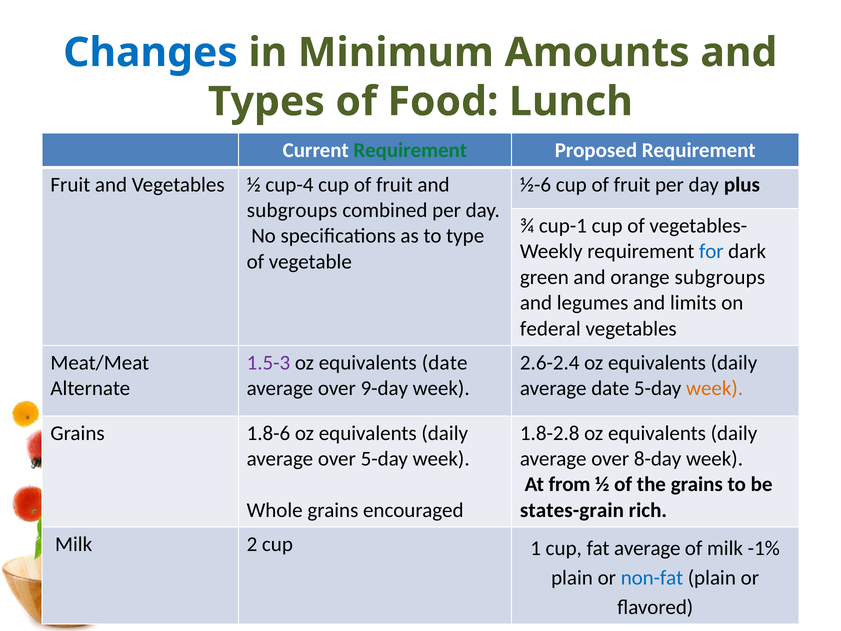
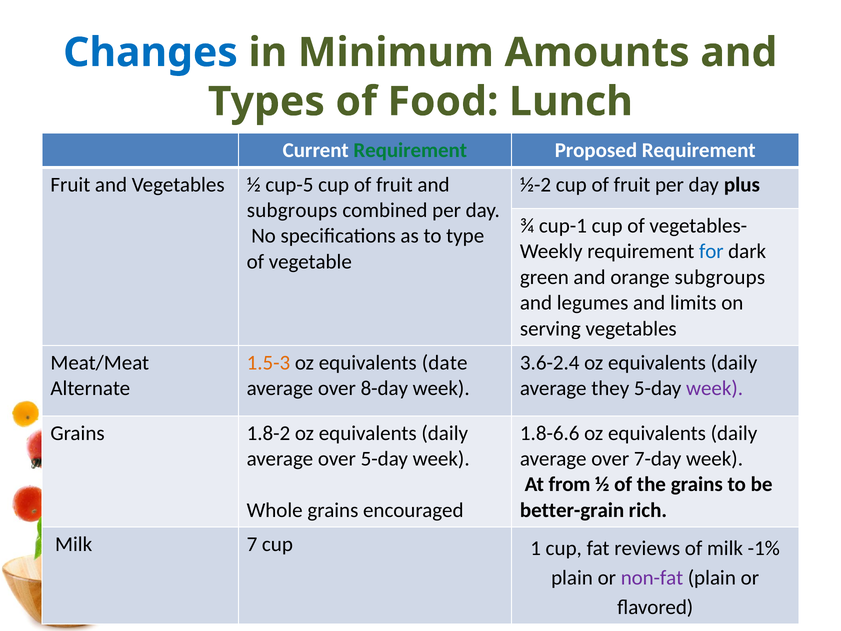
cup-4: cup-4 -> cup-5
½-6: ½-6 -> ½-2
federal: federal -> serving
1.5-3 colour: purple -> orange
2.6-2.4: 2.6-2.4 -> 3.6-2.4
9-day: 9-day -> 8-day
average date: date -> they
week at (715, 388) colour: orange -> purple
1.8-6: 1.8-6 -> 1.8-2
1.8-2.8: 1.8-2.8 -> 1.8-6.6
8-day: 8-day -> 7-day
states-grain: states-grain -> better-grain
2: 2 -> 7
fat average: average -> reviews
non-fat colour: blue -> purple
